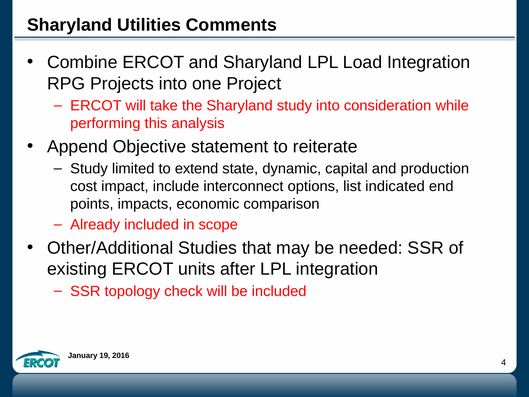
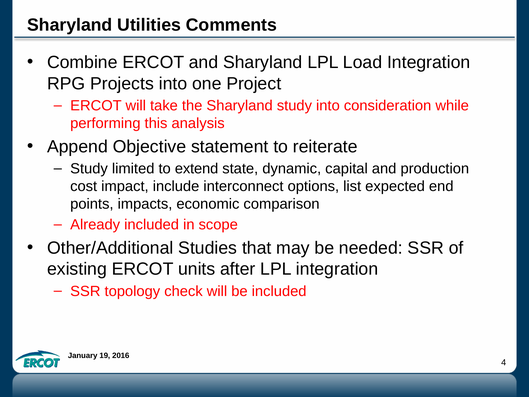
indicated: indicated -> expected
